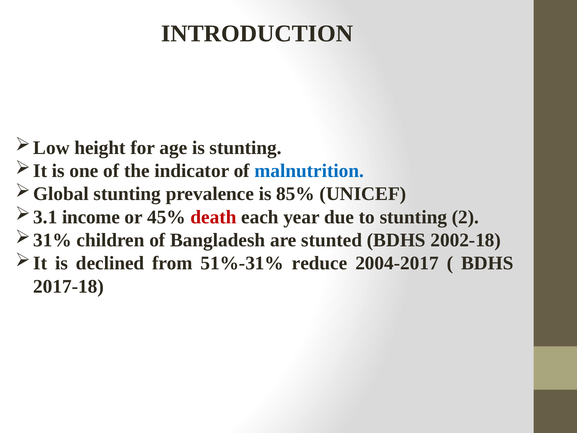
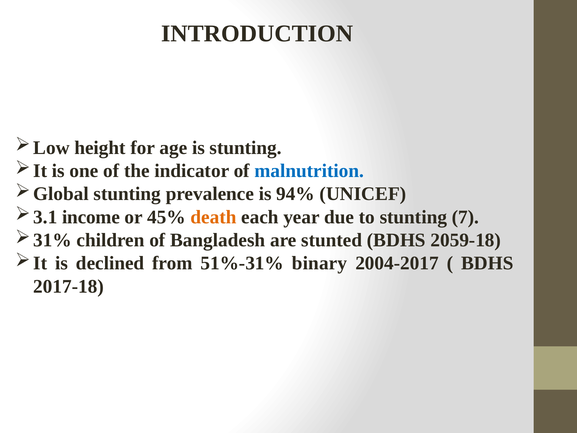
85%: 85% -> 94%
death colour: red -> orange
2: 2 -> 7
2002-18: 2002-18 -> 2059-18
reduce: reduce -> binary
